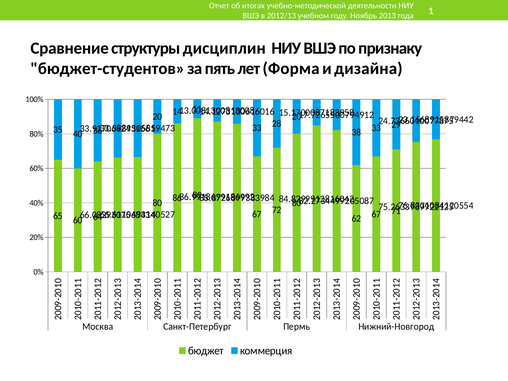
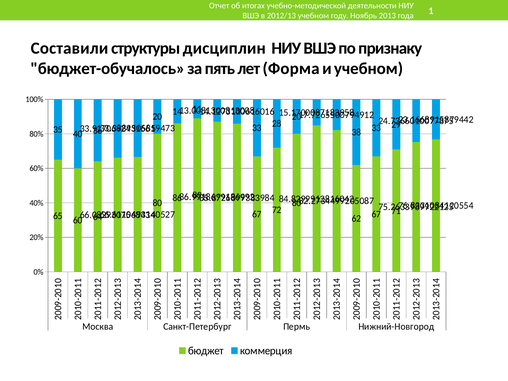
Сравнение: Сравнение -> Составили
бюджет-студентов: бюджет-студентов -> бюджет-обучалось
и дизайна: дизайна -> учебном
